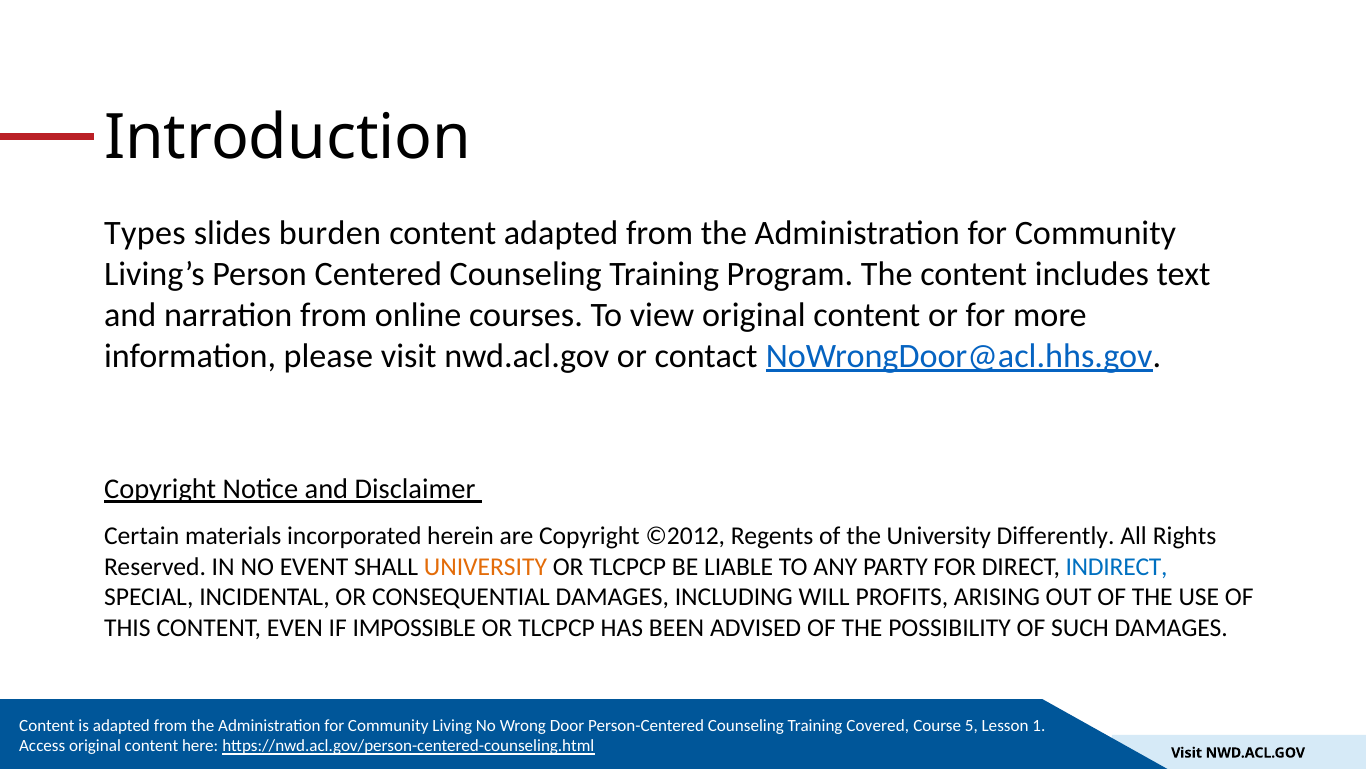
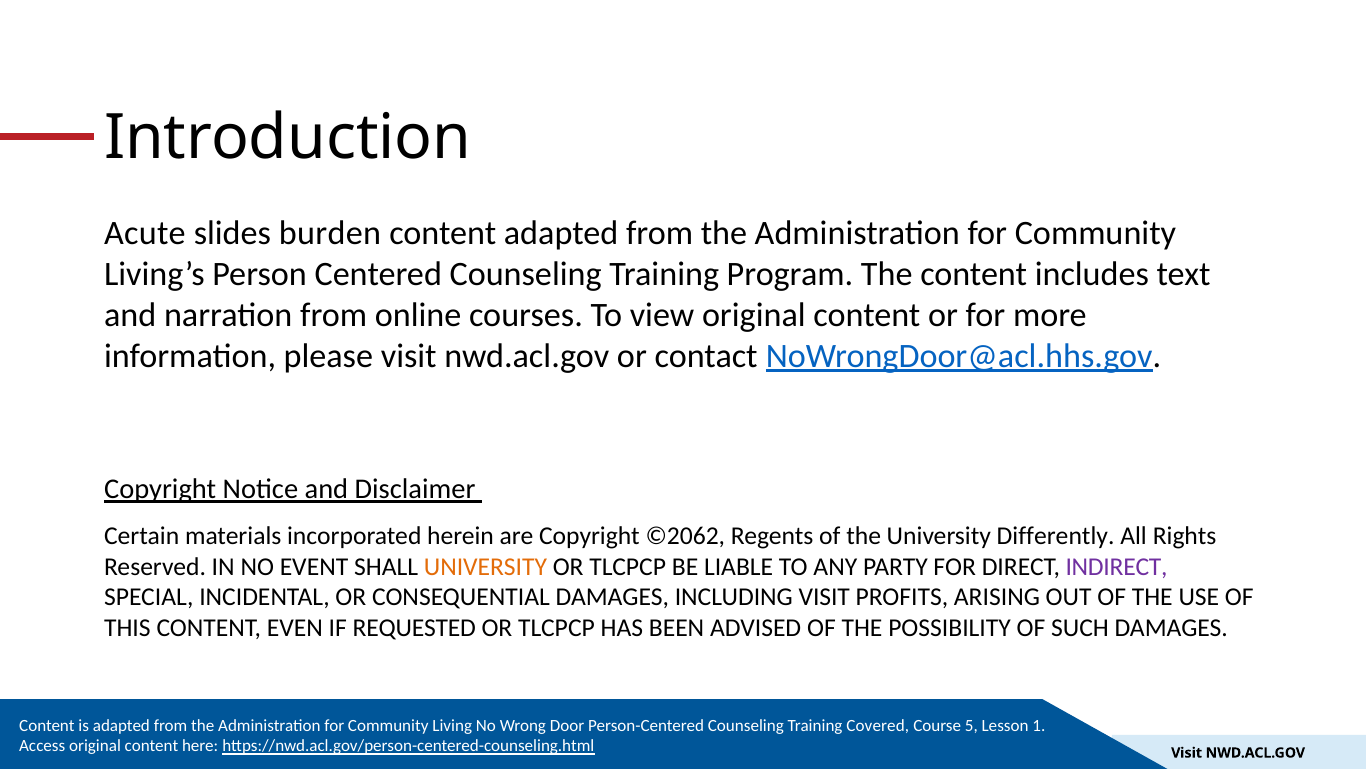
Types: Types -> Acute
©2012: ©2012 -> ©2062
INDIRECT colour: blue -> purple
INCLUDING WILL: WILL -> VISIT
IMPOSSIBLE: IMPOSSIBLE -> REQUESTED
